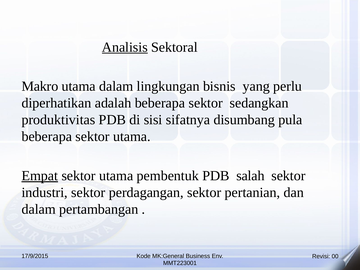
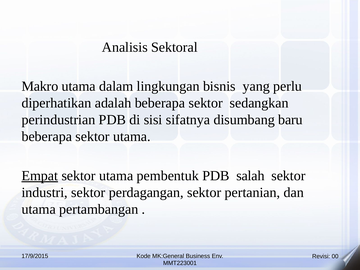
Analisis underline: present -> none
produktivitas: produktivitas -> perindustrian
pula: pula -> baru
dalam at (39, 209): dalam -> utama
